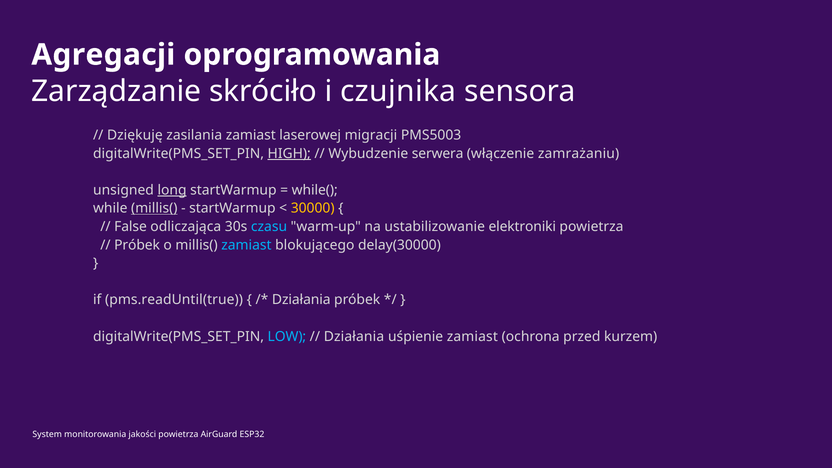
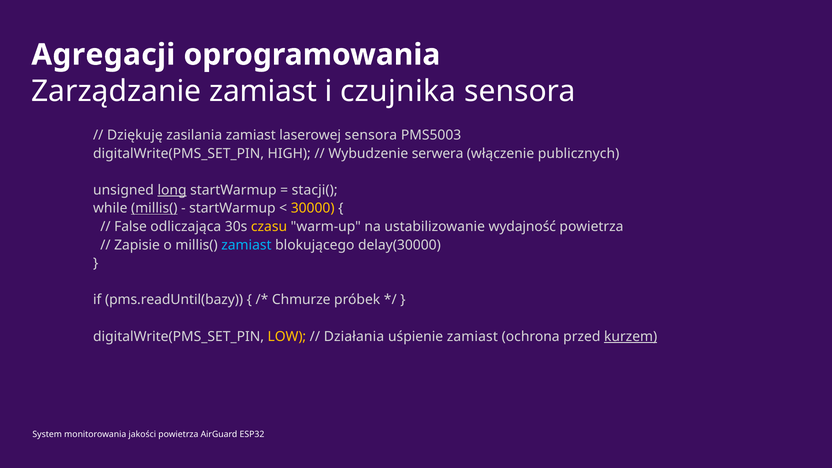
Zarządzanie skróciło: skróciło -> zamiast
laserowej migracji: migracji -> sensora
HIGH underline: present -> none
zamrażaniu: zamrażaniu -> publicznych
while(: while( -> stacji(
czasu colour: light blue -> yellow
elektroniki: elektroniki -> wydajność
Próbek at (137, 245): Próbek -> Zapisie
pms.readUntil(true: pms.readUntil(true -> pms.readUntil(bazy
Działania at (301, 300): Działania -> Chmurze
LOW colour: light blue -> yellow
kurzem underline: none -> present
